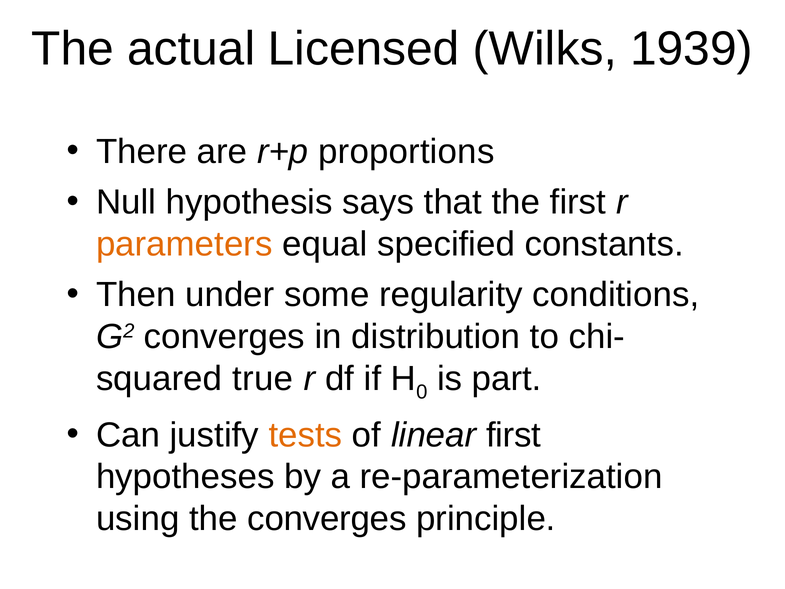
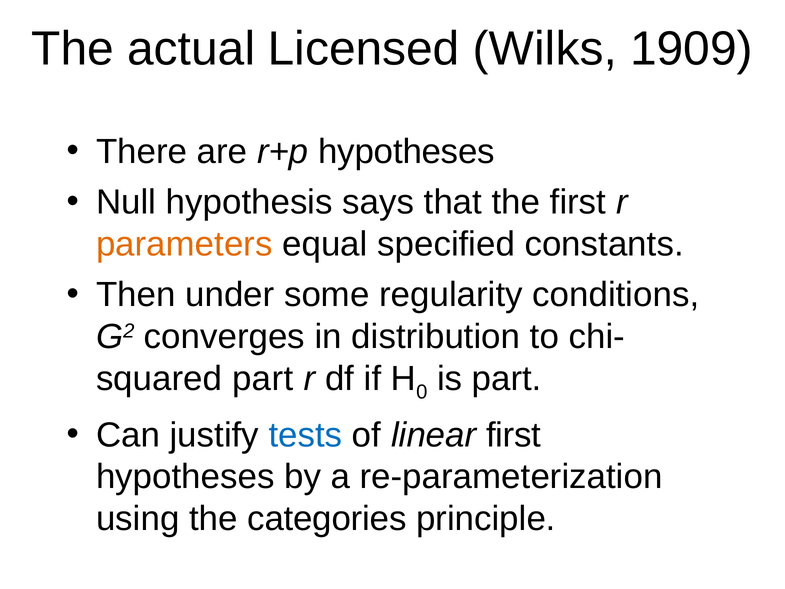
1939: 1939 -> 1909
r+p proportions: proportions -> hypotheses
true at (263, 379): true -> part
tests colour: orange -> blue
the converges: converges -> categories
